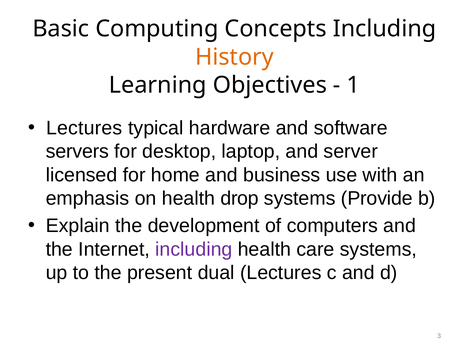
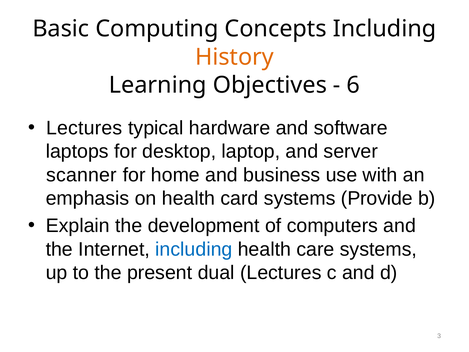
1: 1 -> 6
servers: servers -> laptops
licensed: licensed -> scanner
drop: drop -> card
including at (194, 249) colour: purple -> blue
